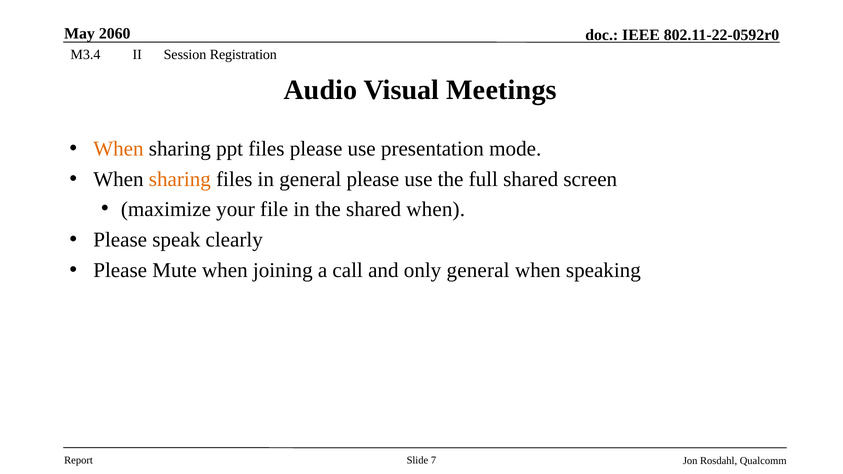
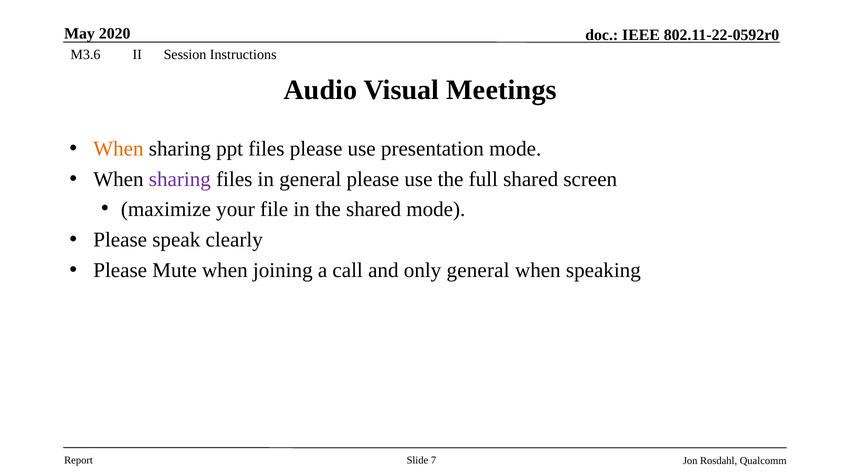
2060: 2060 -> 2020
M3.4: M3.4 -> M3.6
Registration: Registration -> Instructions
sharing at (180, 180) colour: orange -> purple
shared when: when -> mode
